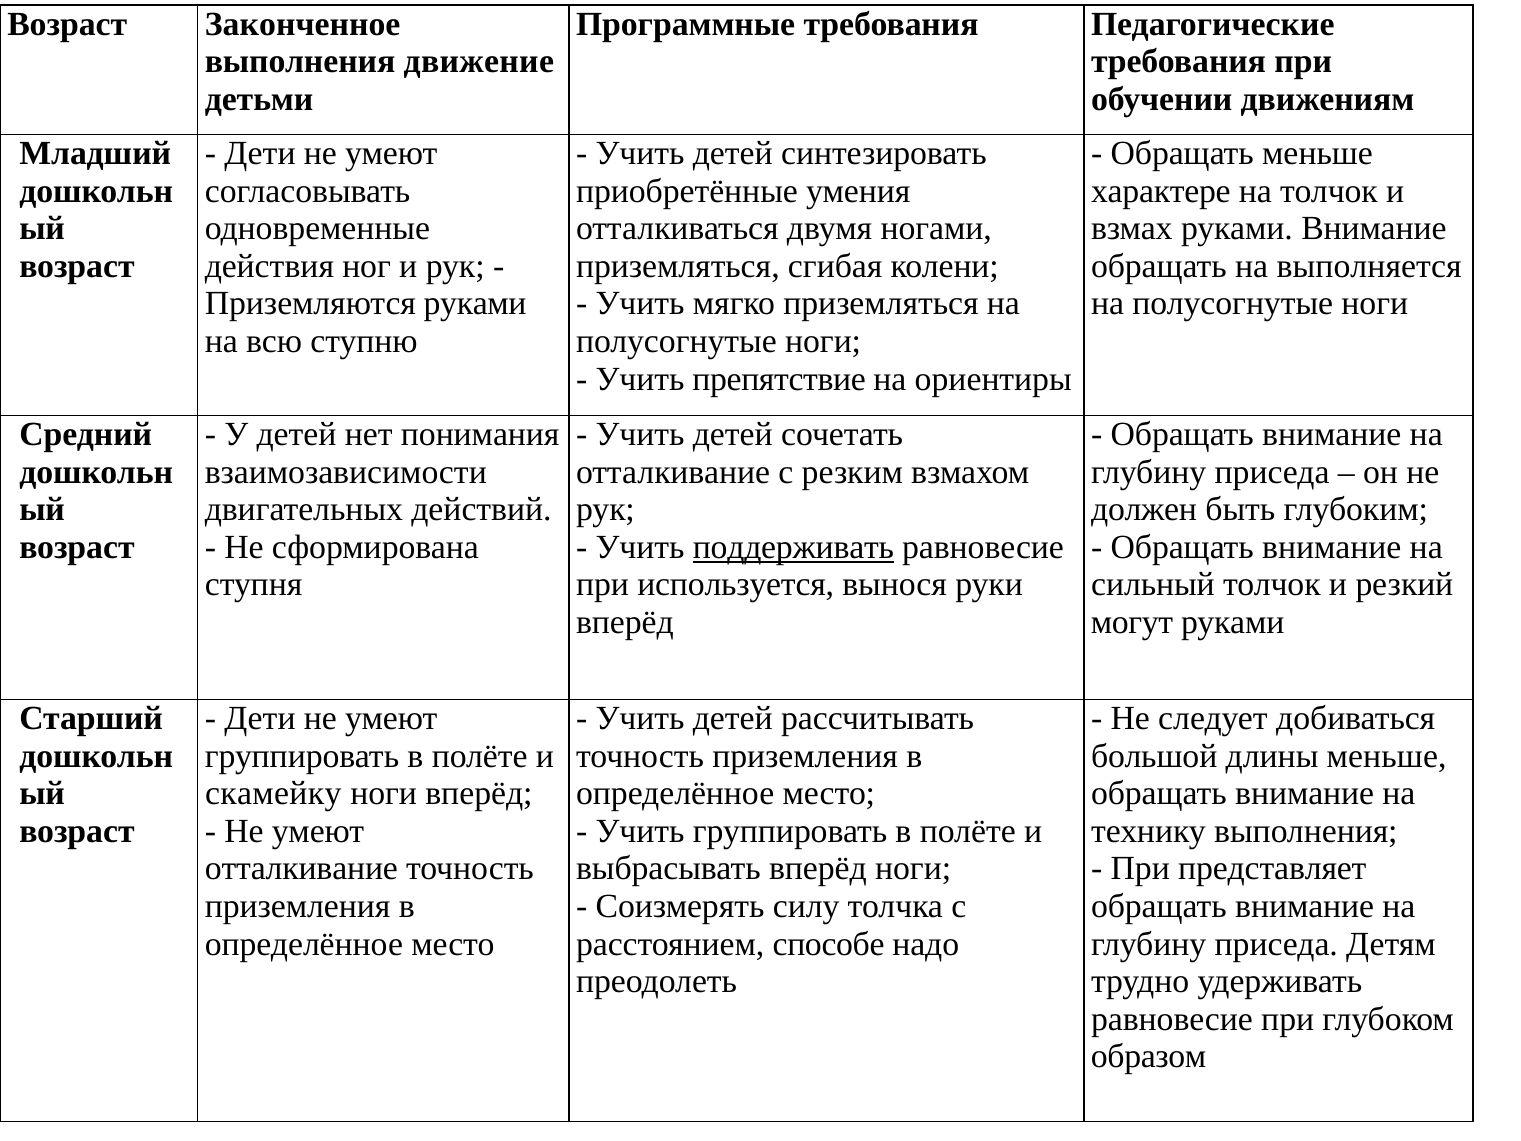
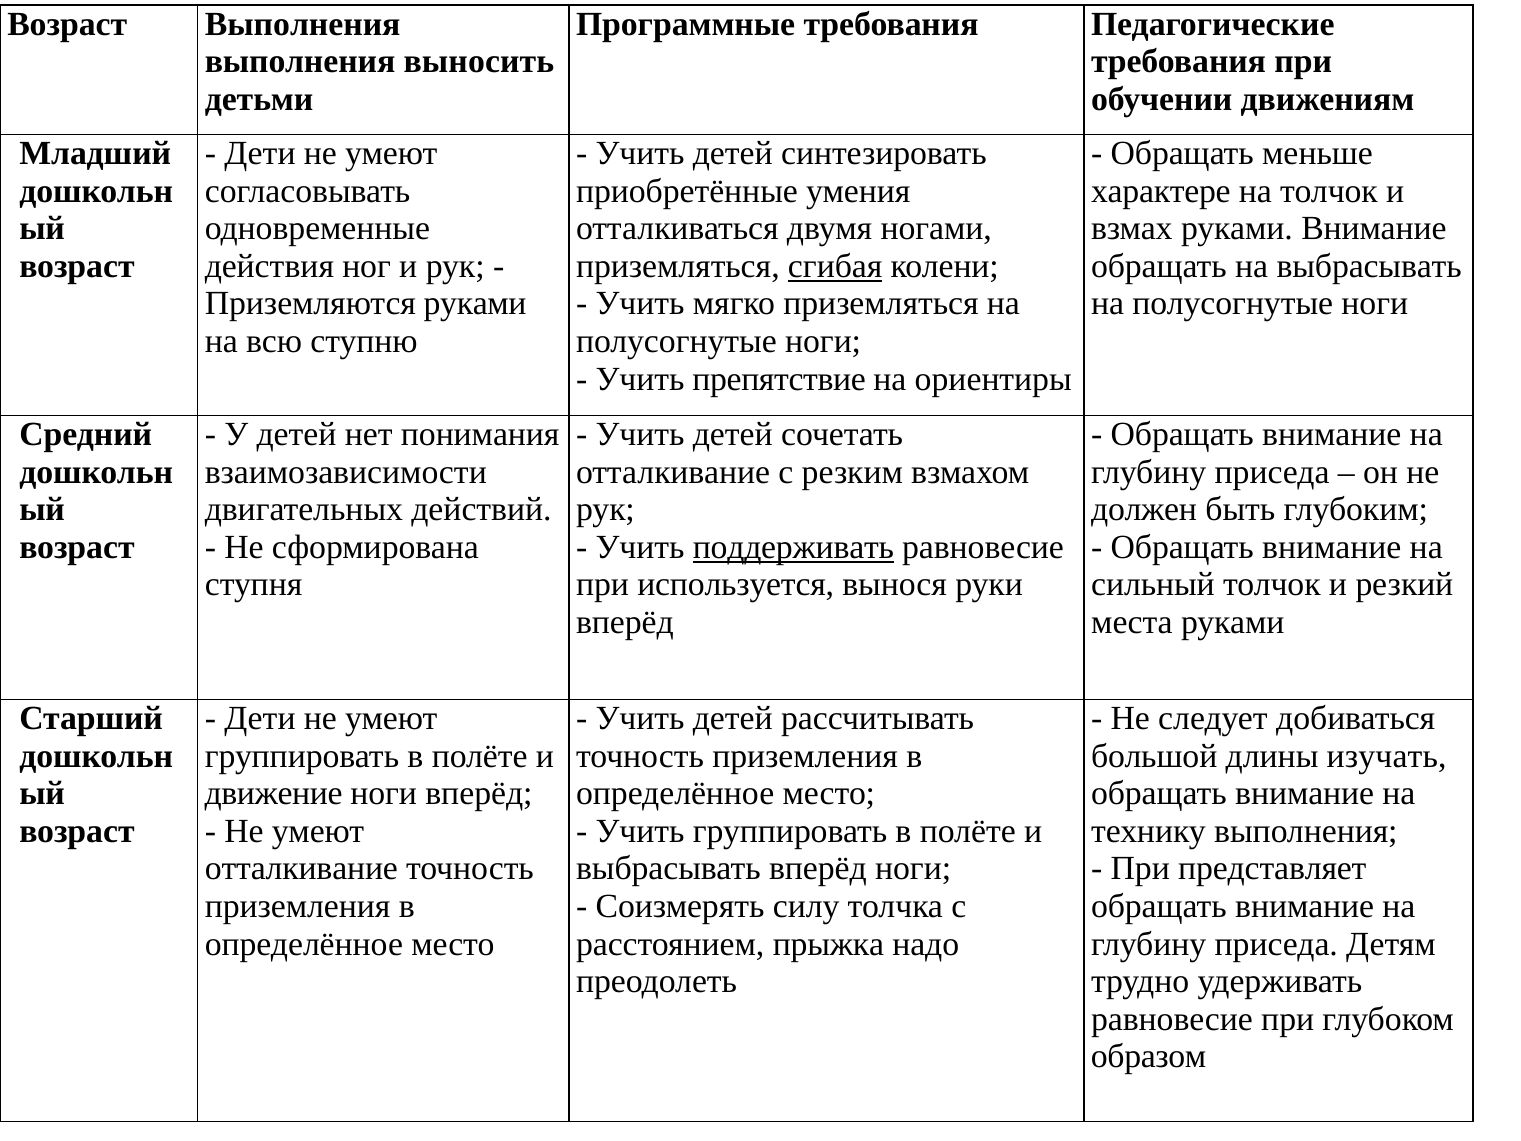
Возраст Законченное: Законченное -> Выполнения
движение: движение -> выносить
сгибая underline: none -> present
на выполняется: выполняется -> выбрасывать
могут: могут -> места
длины меньше: меньше -> изучать
скамейку: скамейку -> движение
способе: способе -> прыжка
